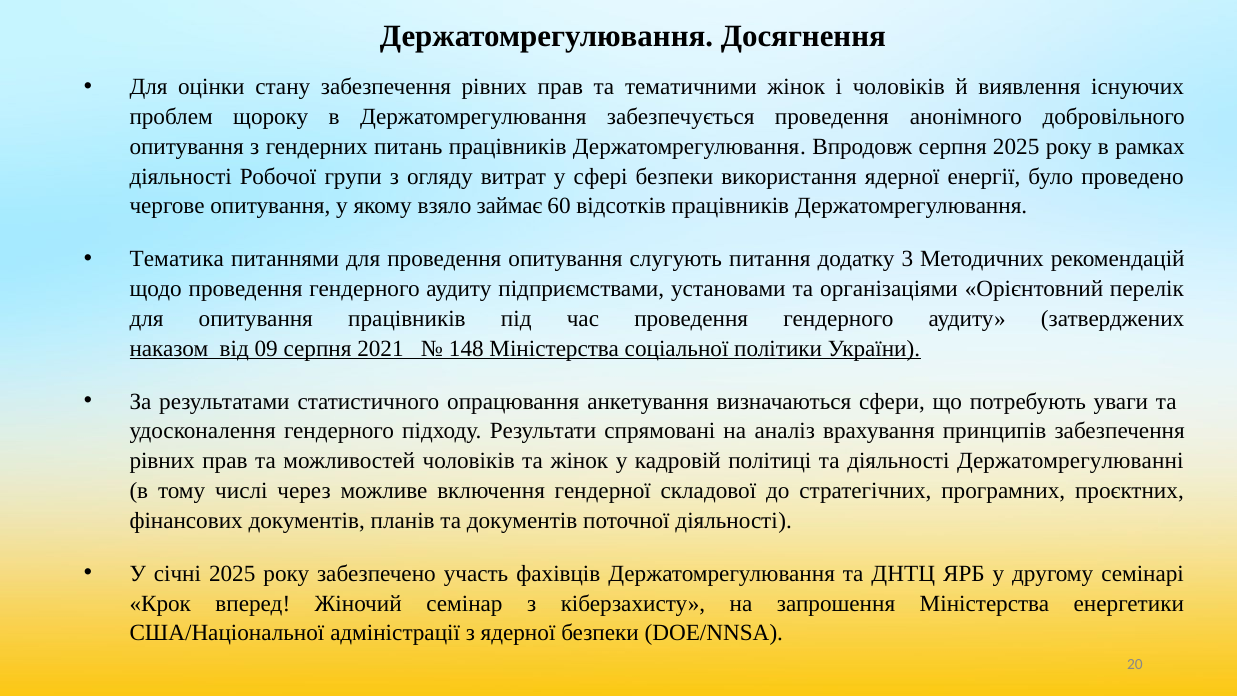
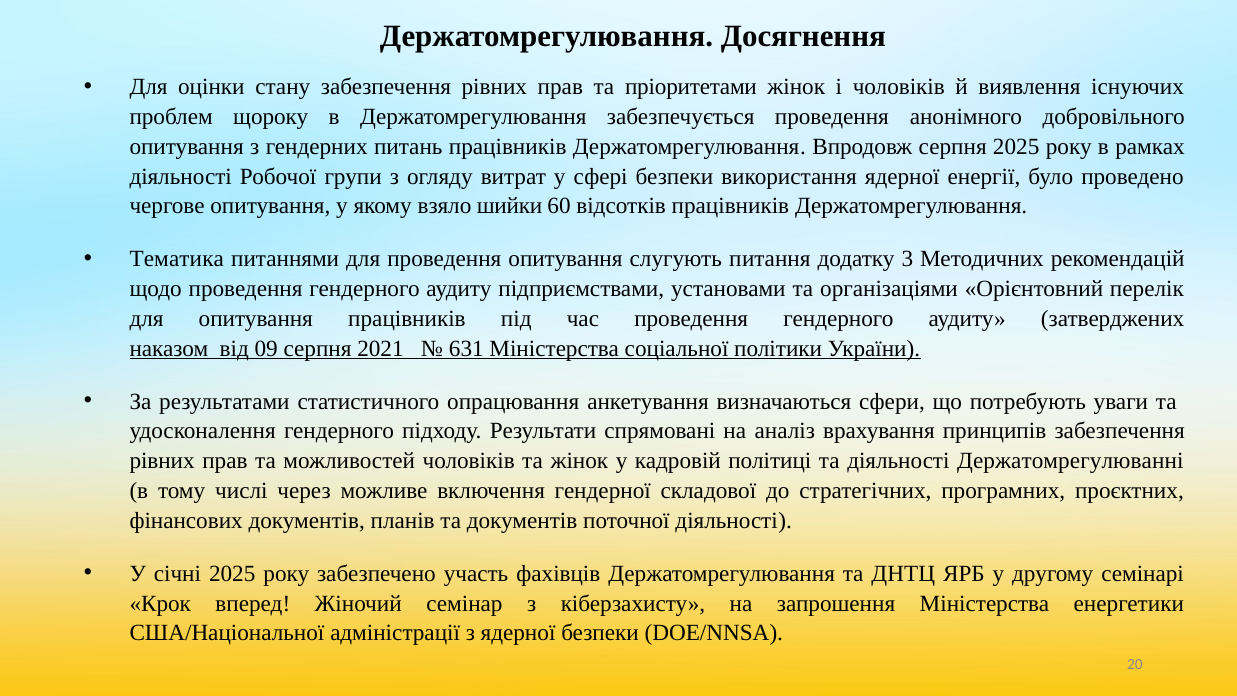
тематичними: тематичними -> пріоритетами
займає: займає -> шийки
148: 148 -> 631
